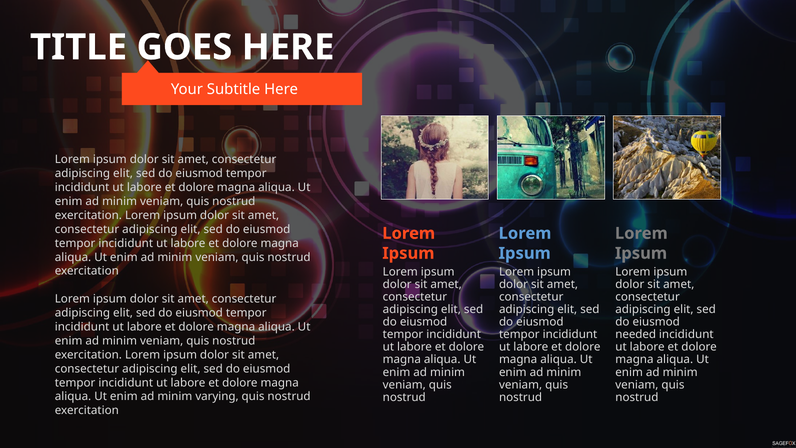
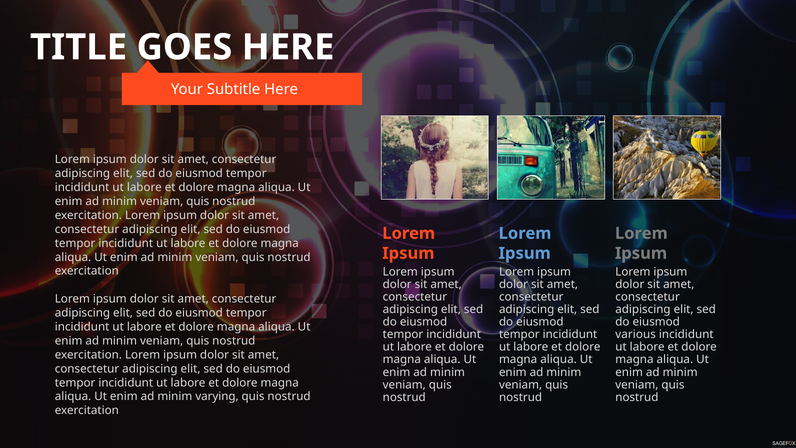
needed: needed -> various
